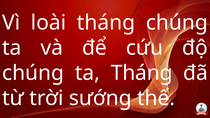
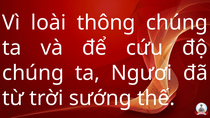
loài tháng: tháng -> thông
ta Tháng: Tháng -> Ngươi
